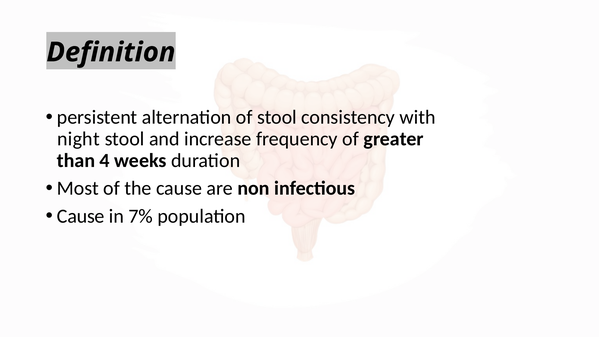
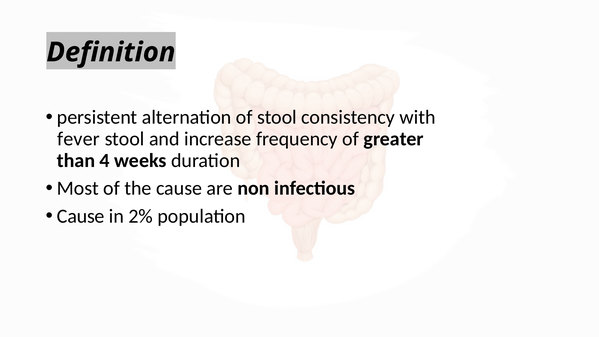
night: night -> fever
7%: 7% -> 2%
